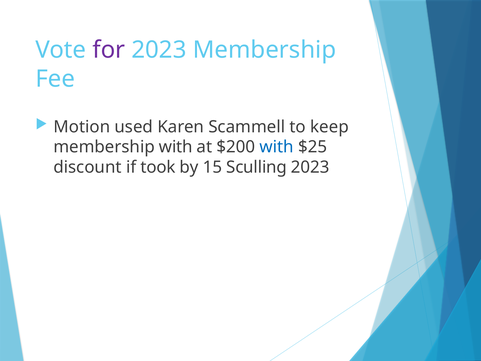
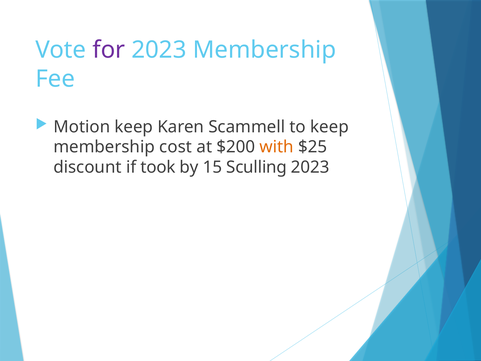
Motion used: used -> keep
membership with: with -> cost
with at (277, 147) colour: blue -> orange
